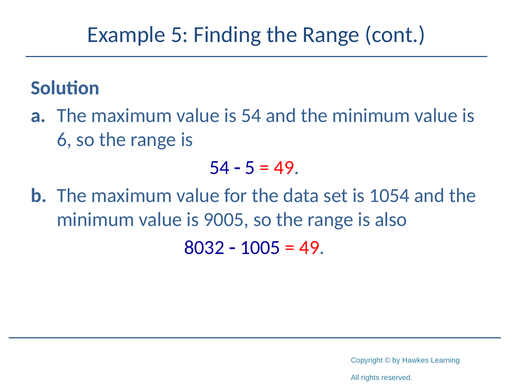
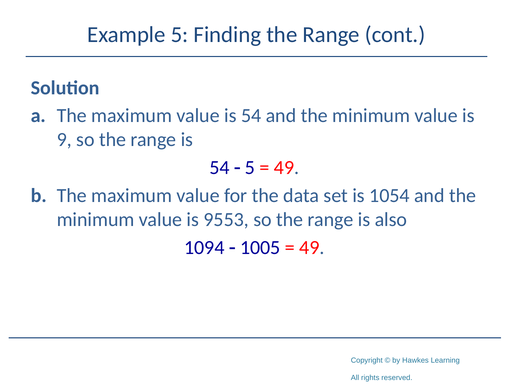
6: 6 -> 9
9005: 9005 -> 9553
8032: 8032 -> 1094
